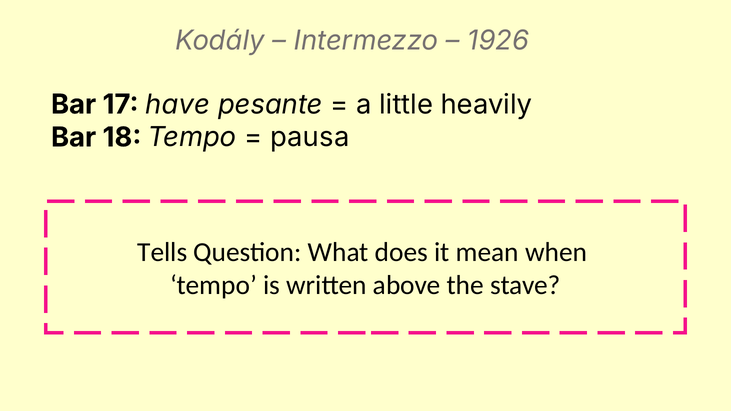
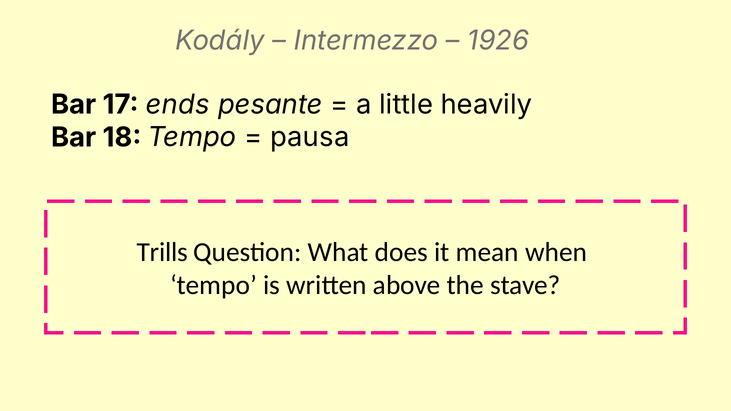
have: have -> ends
Tells: Tells -> Trills
